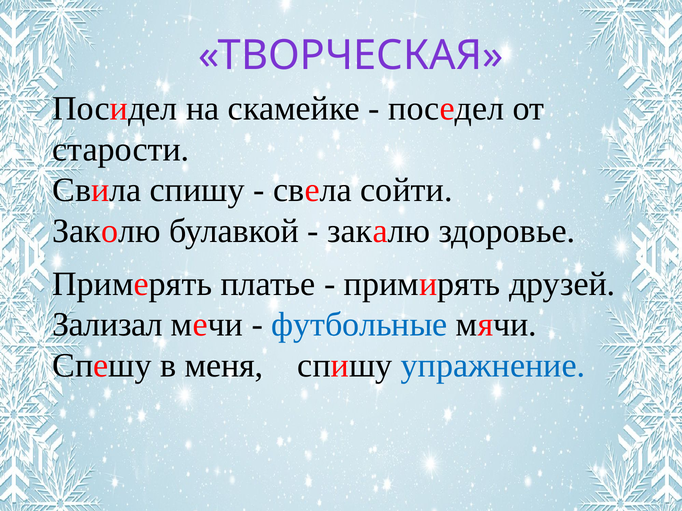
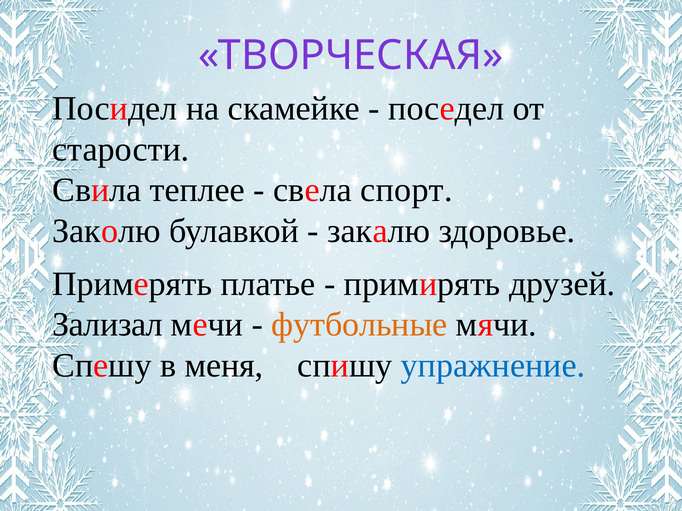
Свила спишу: спишу -> теплее
сойти: сойти -> спорт
футбольные colour: blue -> orange
